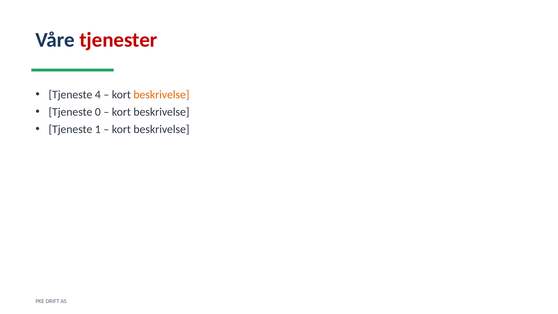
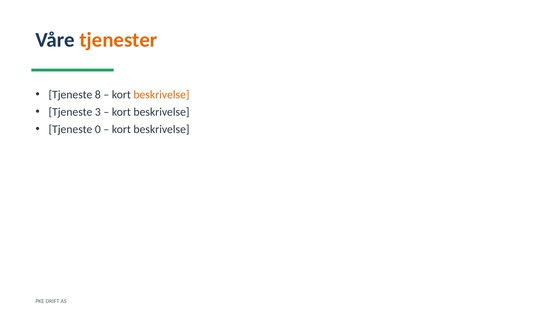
tjenester colour: red -> orange
4: 4 -> 8
0: 0 -> 3
1: 1 -> 0
